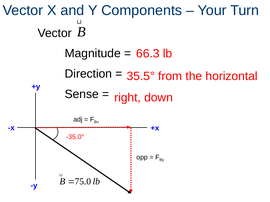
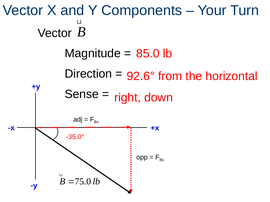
66.3: 66.3 -> 85.0
35.5°: 35.5° -> 92.6°
